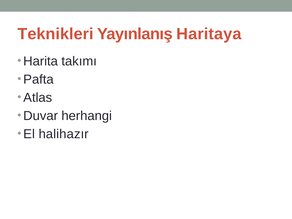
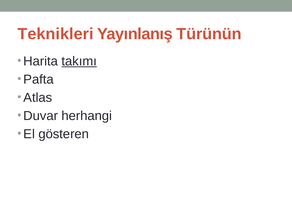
Haritaya: Haritaya -> Türünün
takımı underline: none -> present
halihazır: halihazır -> gösteren
